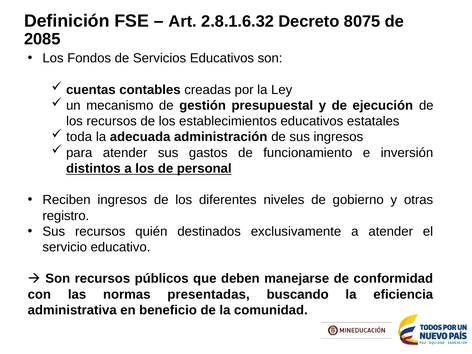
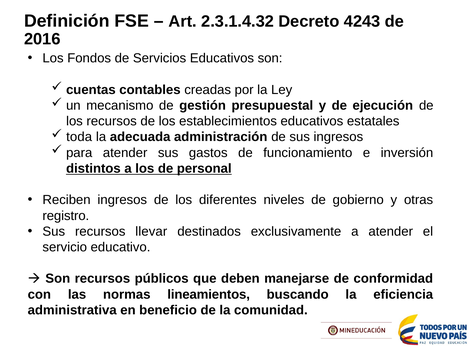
2.8.1.6.32: 2.8.1.6.32 -> 2.3.1.4.32
8075: 8075 -> 4243
2085: 2085 -> 2016
quién: quién -> llevar
presentadas: presentadas -> lineamientos
